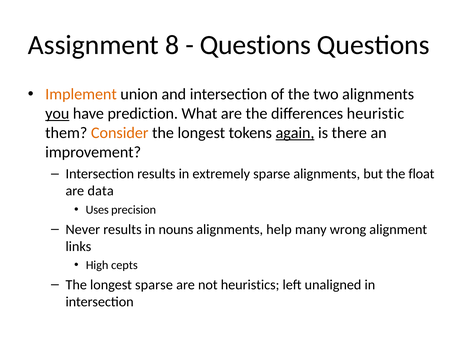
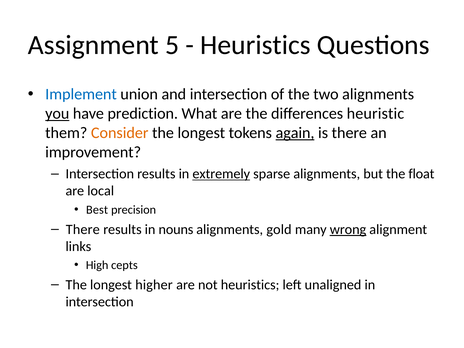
8: 8 -> 5
Questions at (256, 45): Questions -> Heuristics
Implement colour: orange -> blue
extremely underline: none -> present
data: data -> local
Uses: Uses -> Best
Never at (83, 229): Never -> There
help: help -> gold
wrong underline: none -> present
longest sparse: sparse -> higher
